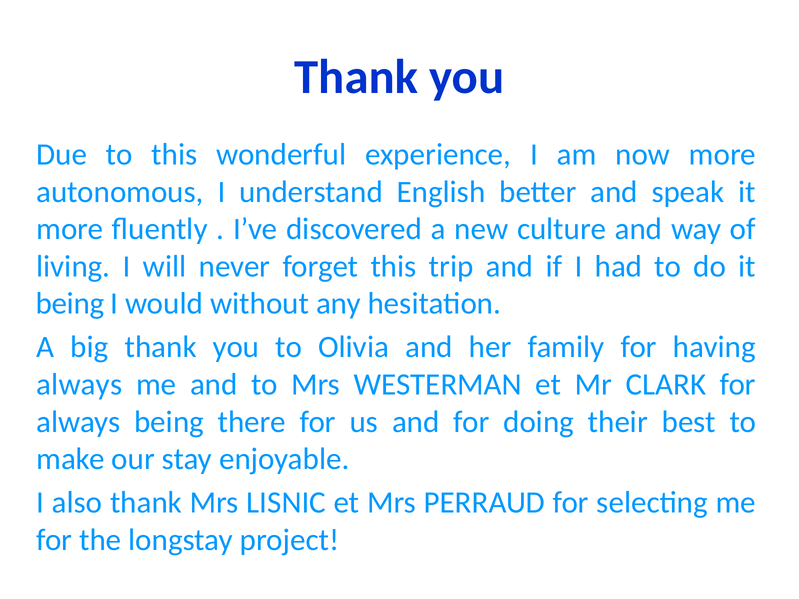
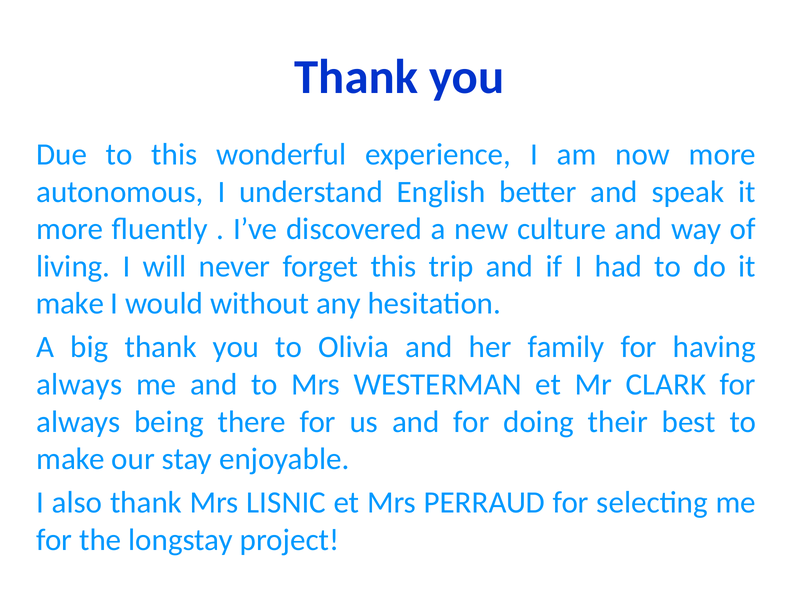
being at (70, 304): being -> make
